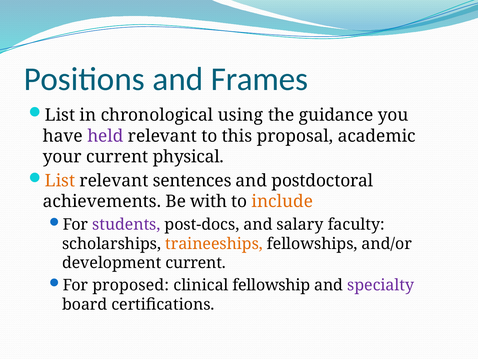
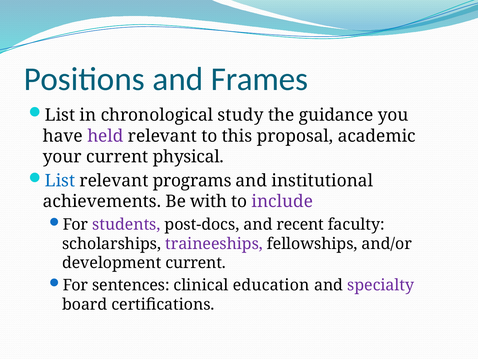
using: using -> study
List at (60, 181) colour: orange -> blue
sentences: sentences -> programs
postdoctoral: postdoctoral -> institutional
include colour: orange -> purple
salary: salary -> recent
traineeships colour: orange -> purple
proposed: proposed -> sentences
fellowship: fellowship -> education
